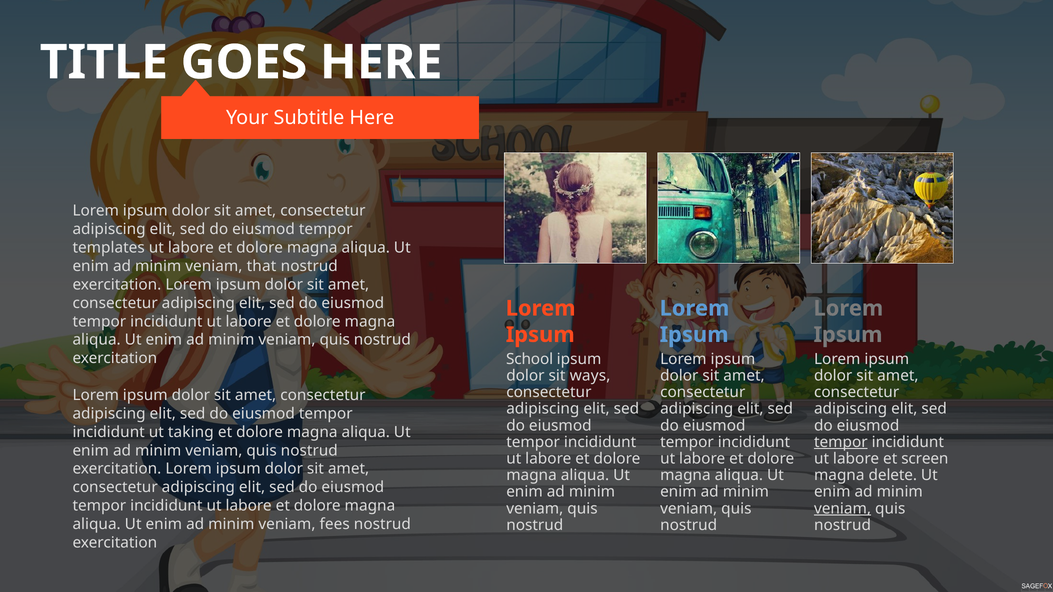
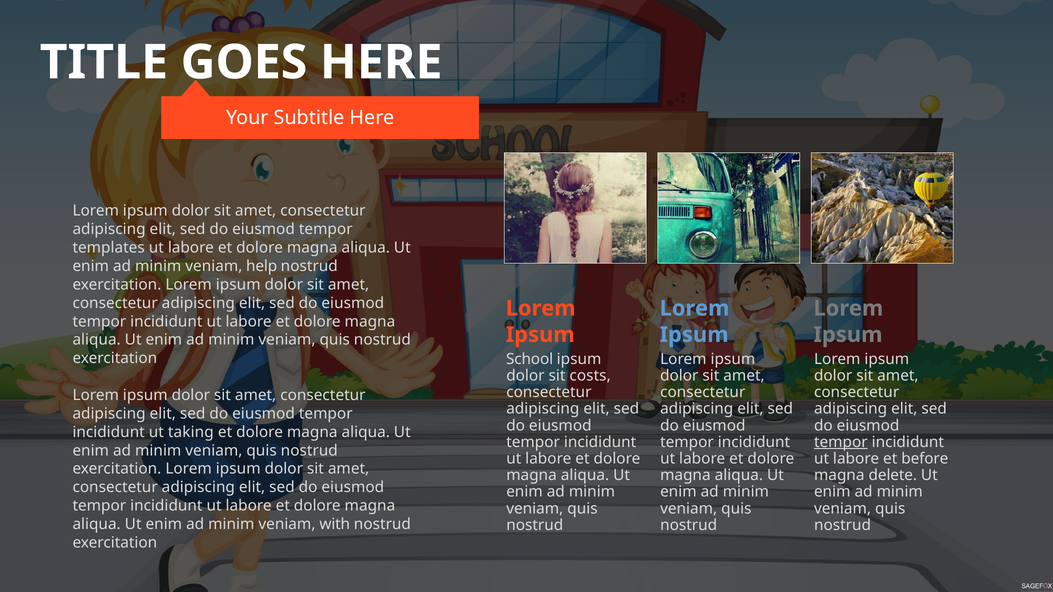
that: that -> help
ways: ways -> costs
screen: screen -> before
veniam at (843, 509) underline: present -> none
fees: fees -> with
